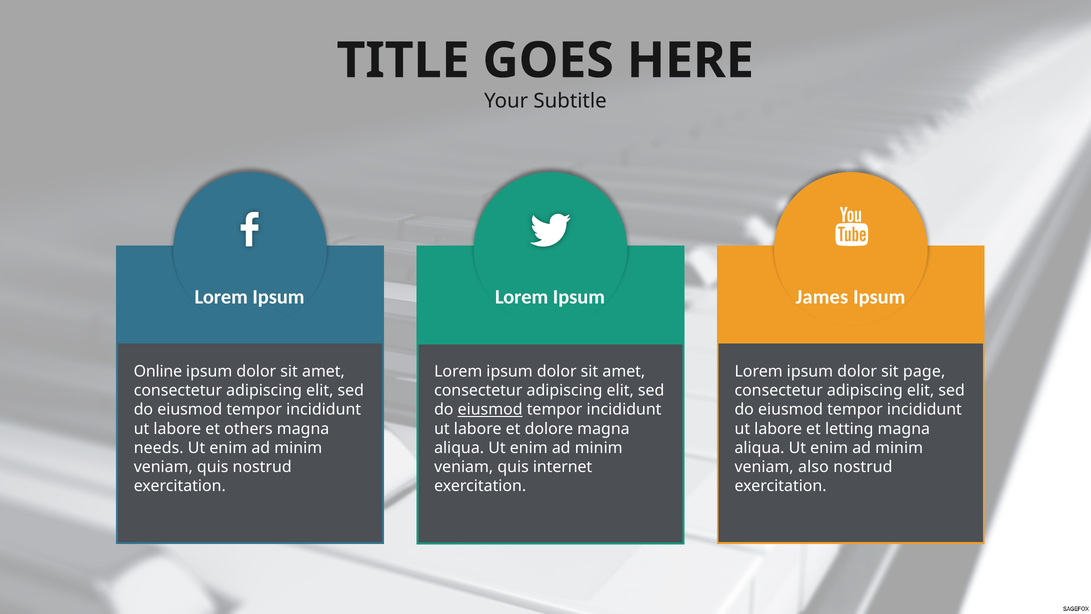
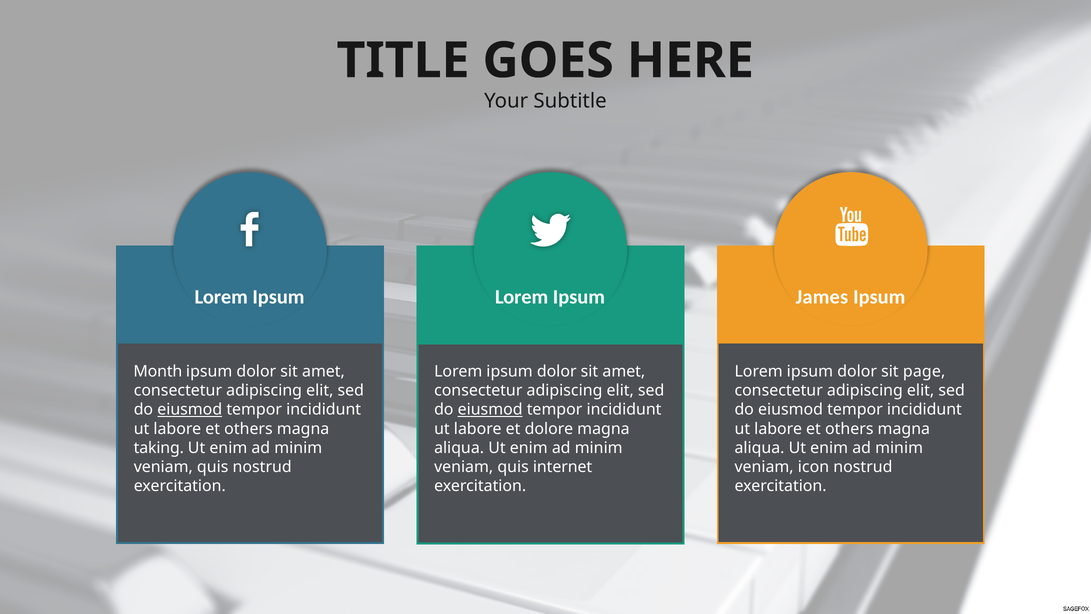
Online: Online -> Month
eiusmod at (190, 409) underline: none -> present
letting at (849, 429): letting -> others
needs: needs -> taking
also: also -> icon
